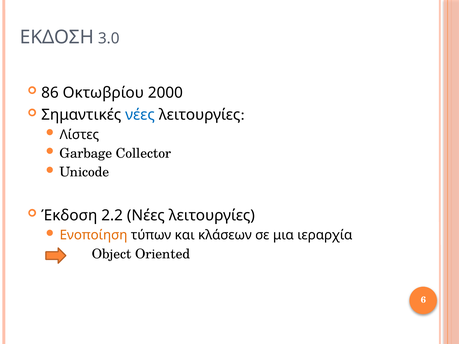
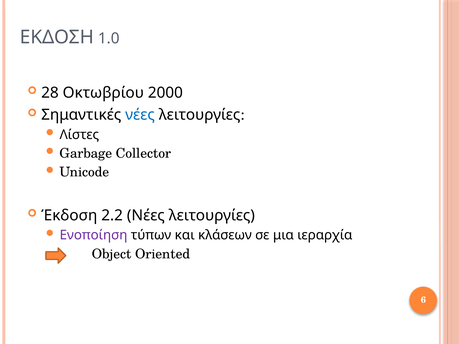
3.0: 3.0 -> 1.0
86: 86 -> 28
Ενοποίηση colour: orange -> purple
